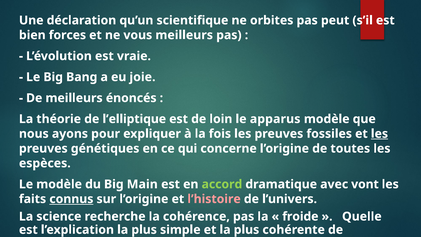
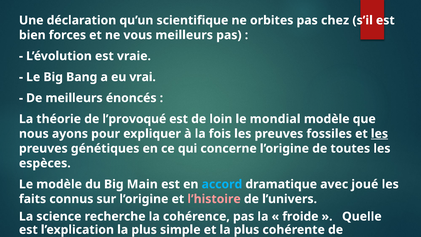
peut: peut -> chez
joie: joie -> vrai
l’elliptique: l’elliptique -> l’provoqué
apparus: apparus -> mondial
accord colour: light green -> light blue
vont: vont -> joué
connus underline: present -> none
